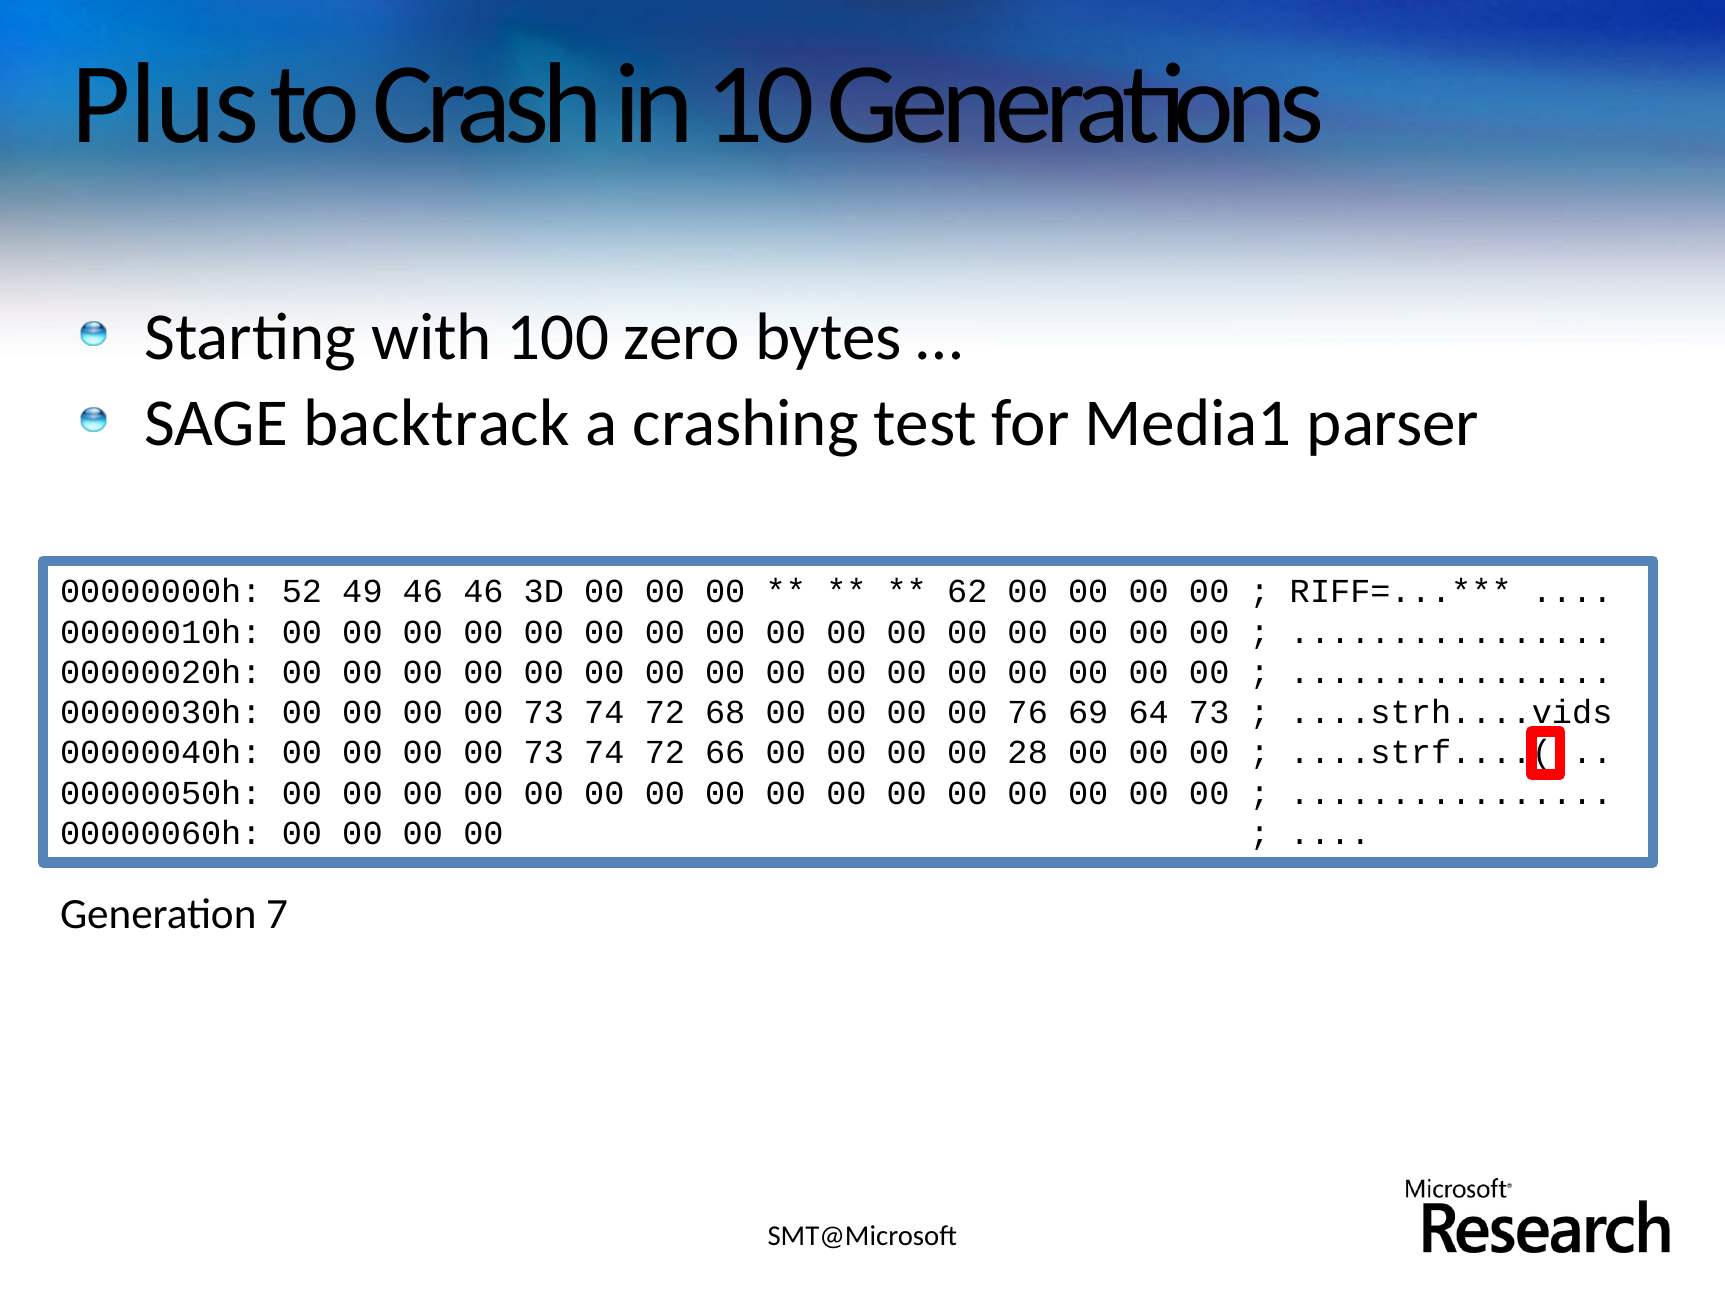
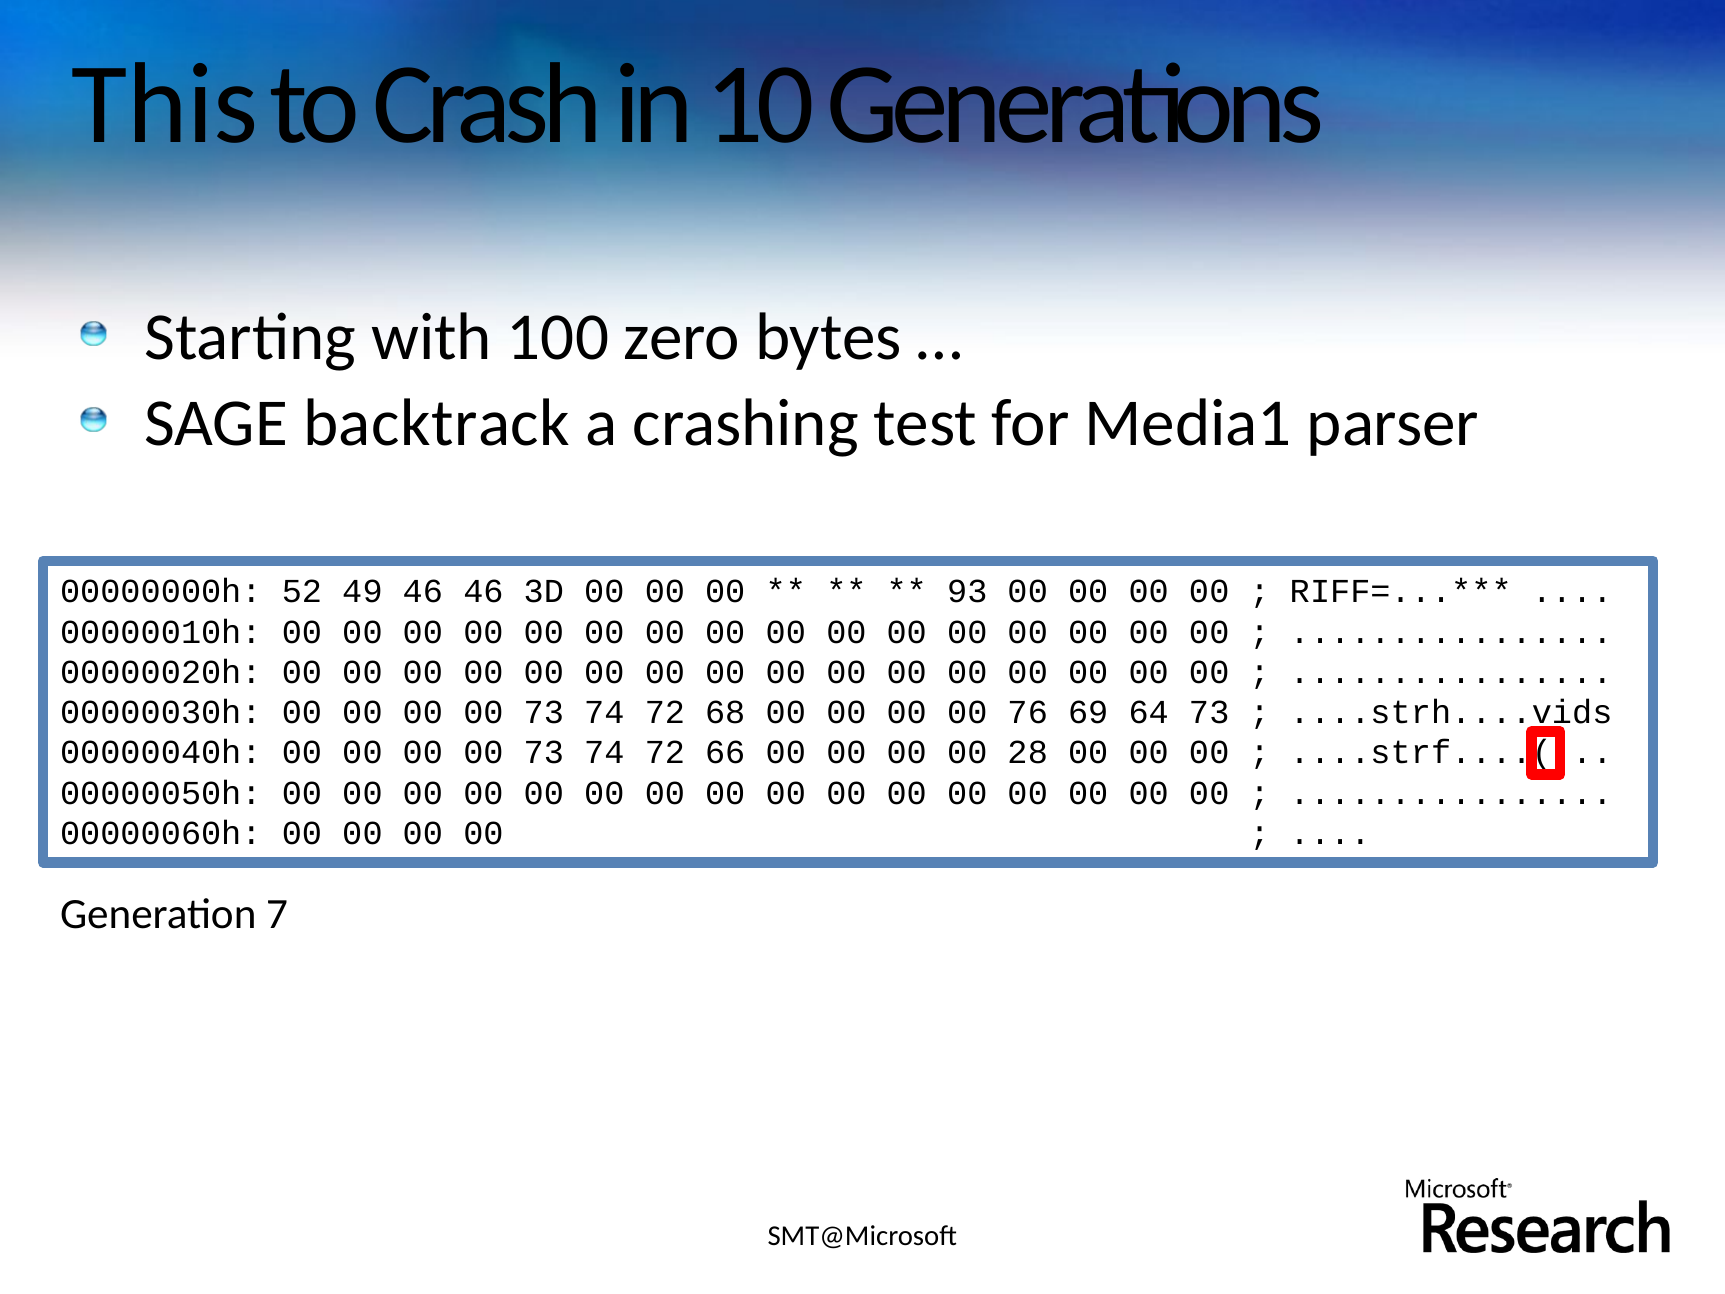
Plus: Plus -> This
62: 62 -> 93
